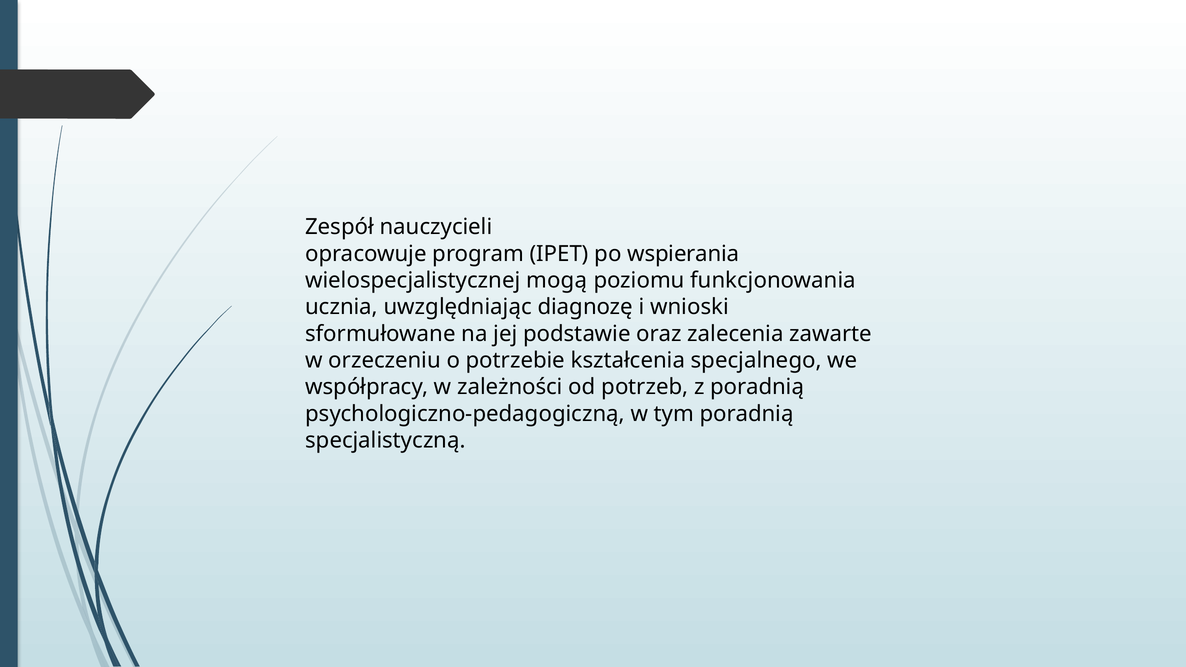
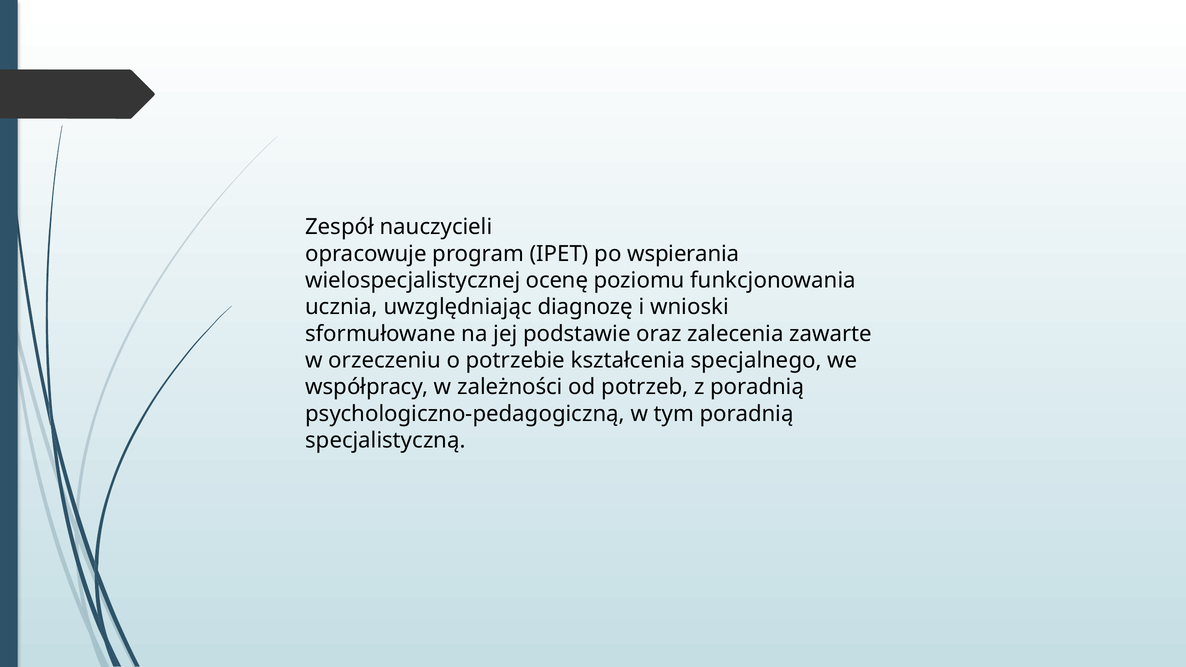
mogą: mogą -> ocenę
